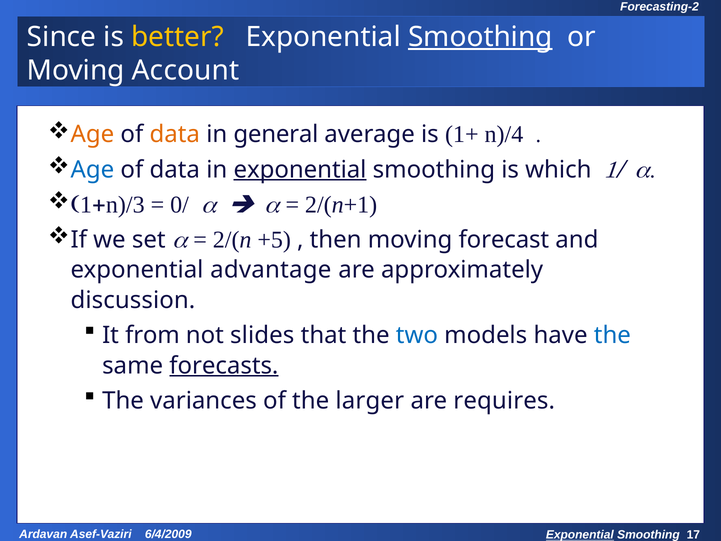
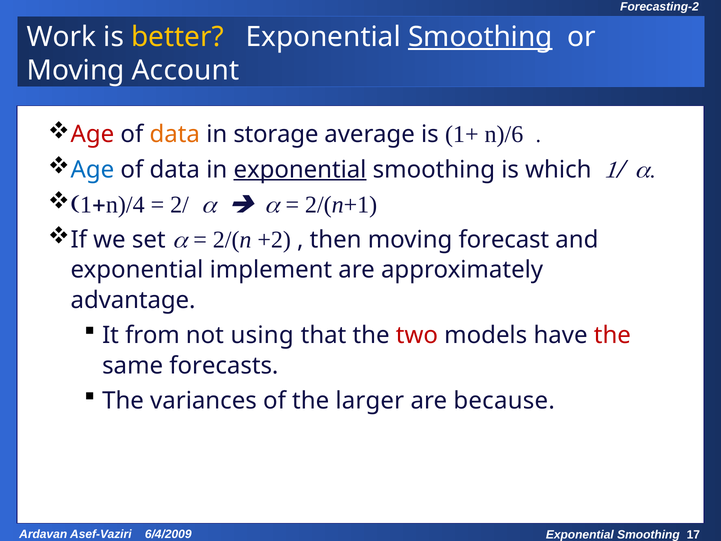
Since: Since -> Work
Age at (92, 134) colour: orange -> red
general: general -> storage
n)/4: n)/4 -> n)/6
n)/3: n)/3 -> n)/4
0/: 0/ -> 2/
+5: +5 -> +2
advantage: advantage -> implement
discussion: discussion -> advantage
slides: slides -> using
two colour: blue -> red
the at (612, 335) colour: blue -> red
forecasts underline: present -> none
requires: requires -> because
Exponential at (580, 535) underline: present -> none
